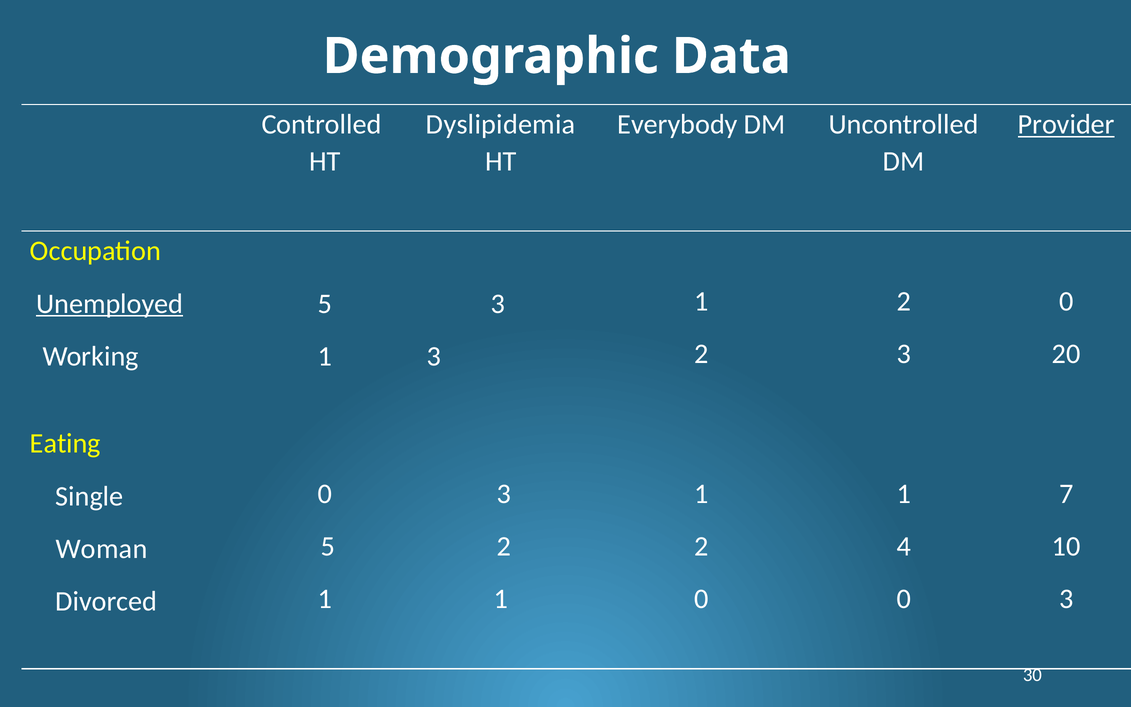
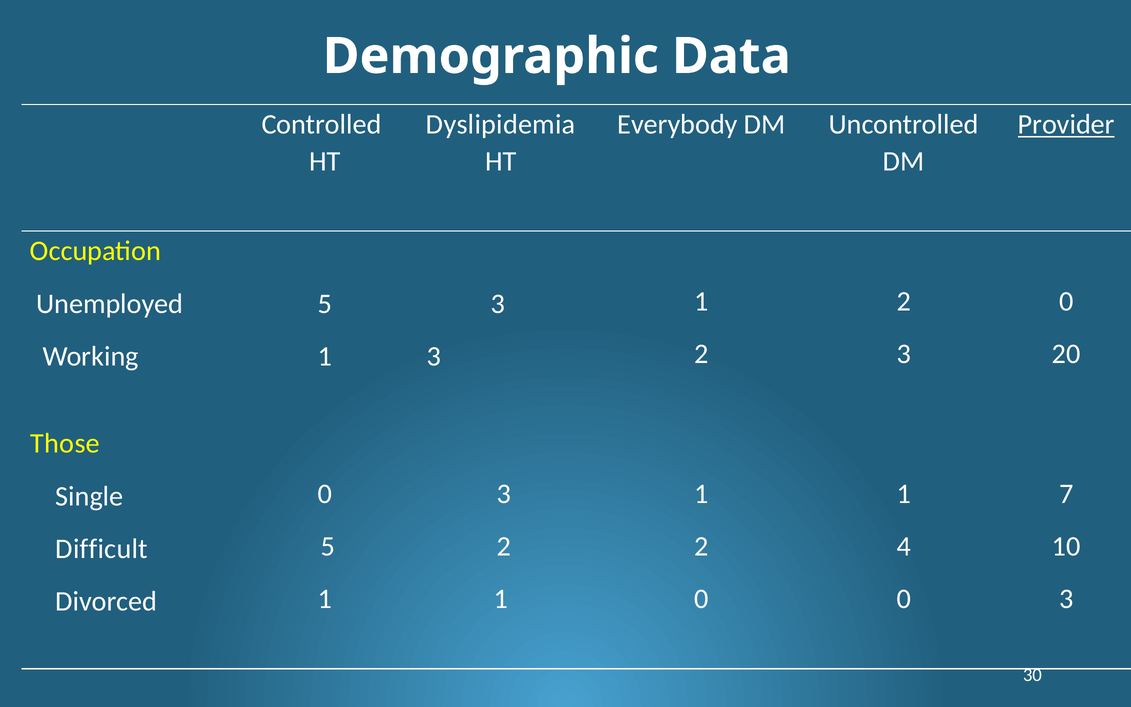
Unemployed underline: present -> none
Eating: Eating -> Those
Woman: Woman -> Difficult
